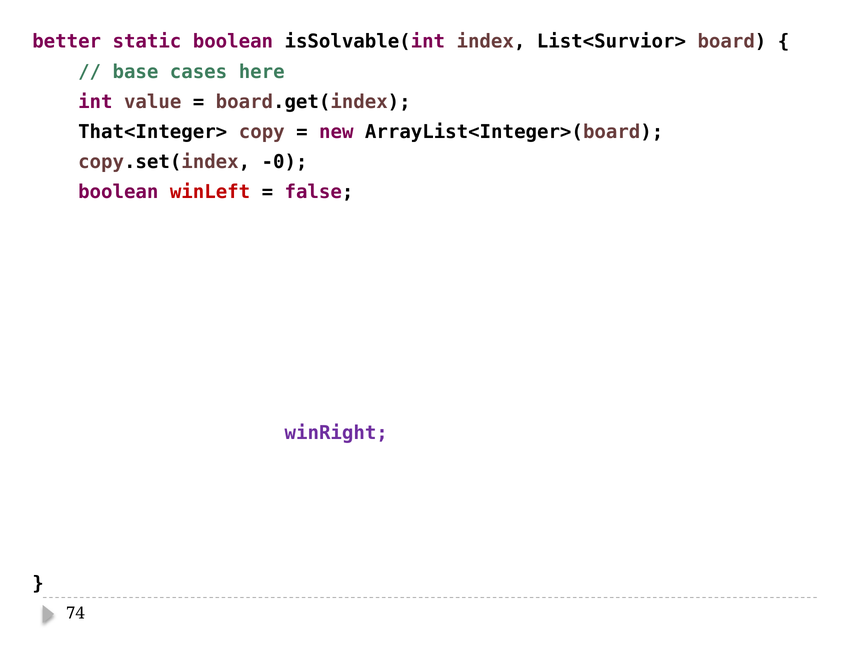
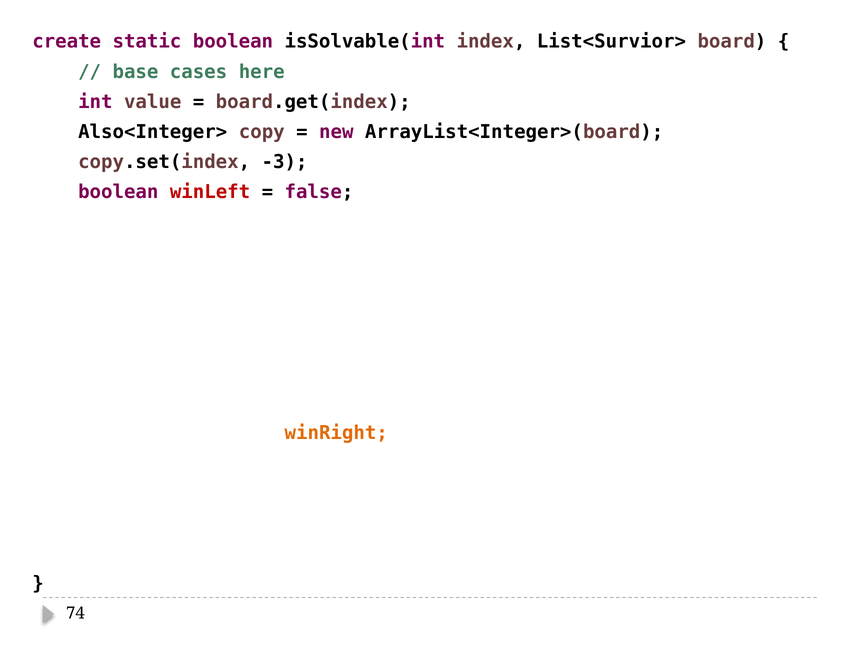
better: better -> create
That<Integer>: That<Integer> -> Also<Integer>
-0: -0 -> -3
winRight at (336, 433) colour: purple -> orange
